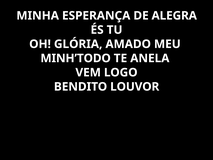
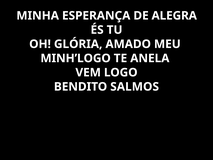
MINH’TODO: MINH’TODO -> MINH’LOGO
LOUVOR: LOUVOR -> SALMOS
